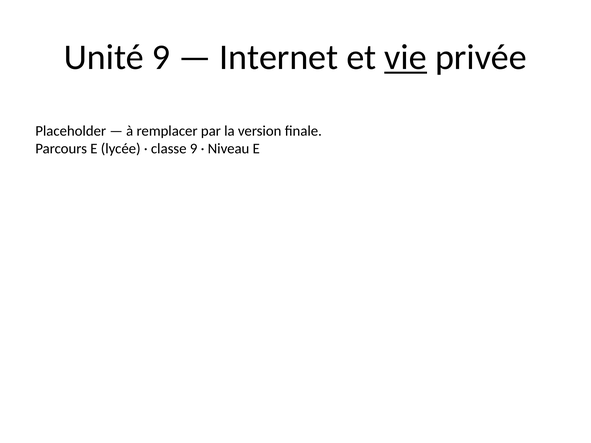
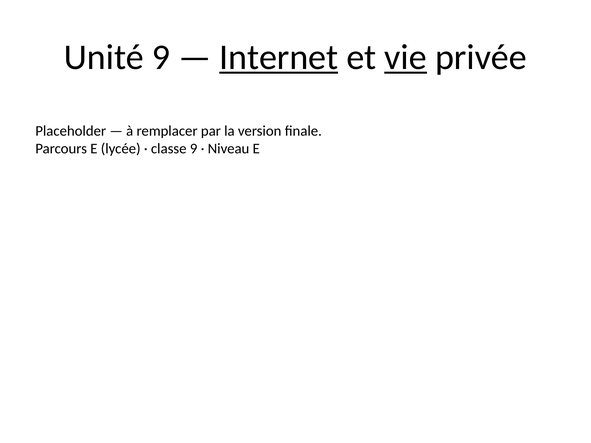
Internet underline: none -> present
